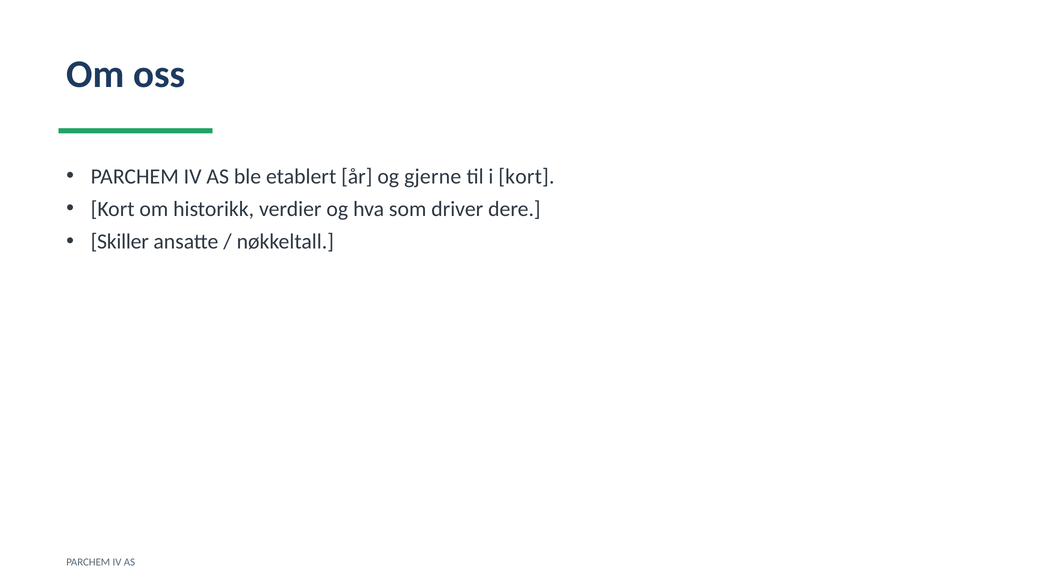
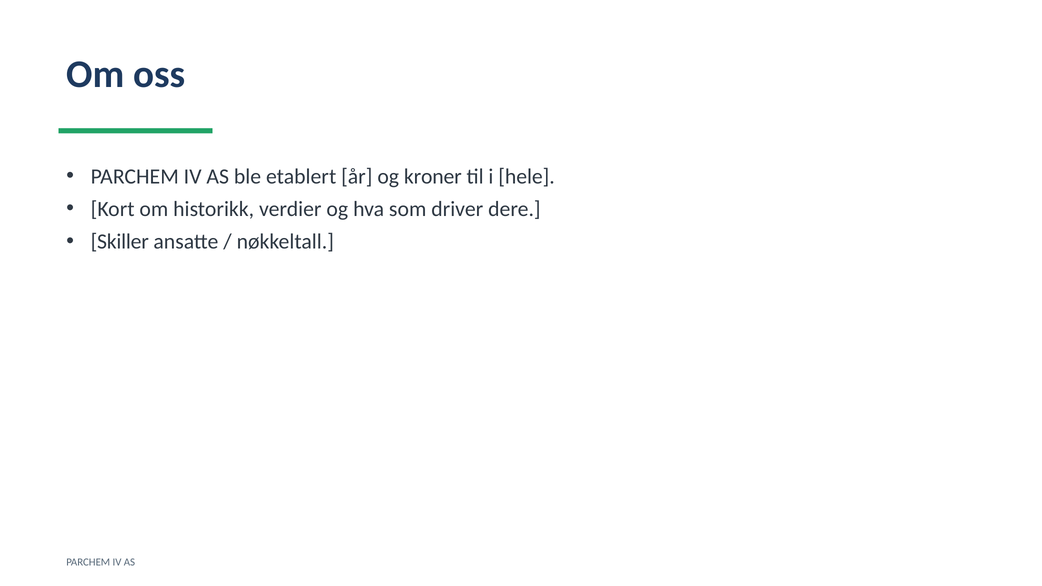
gjerne: gjerne -> kroner
i kort: kort -> hele
